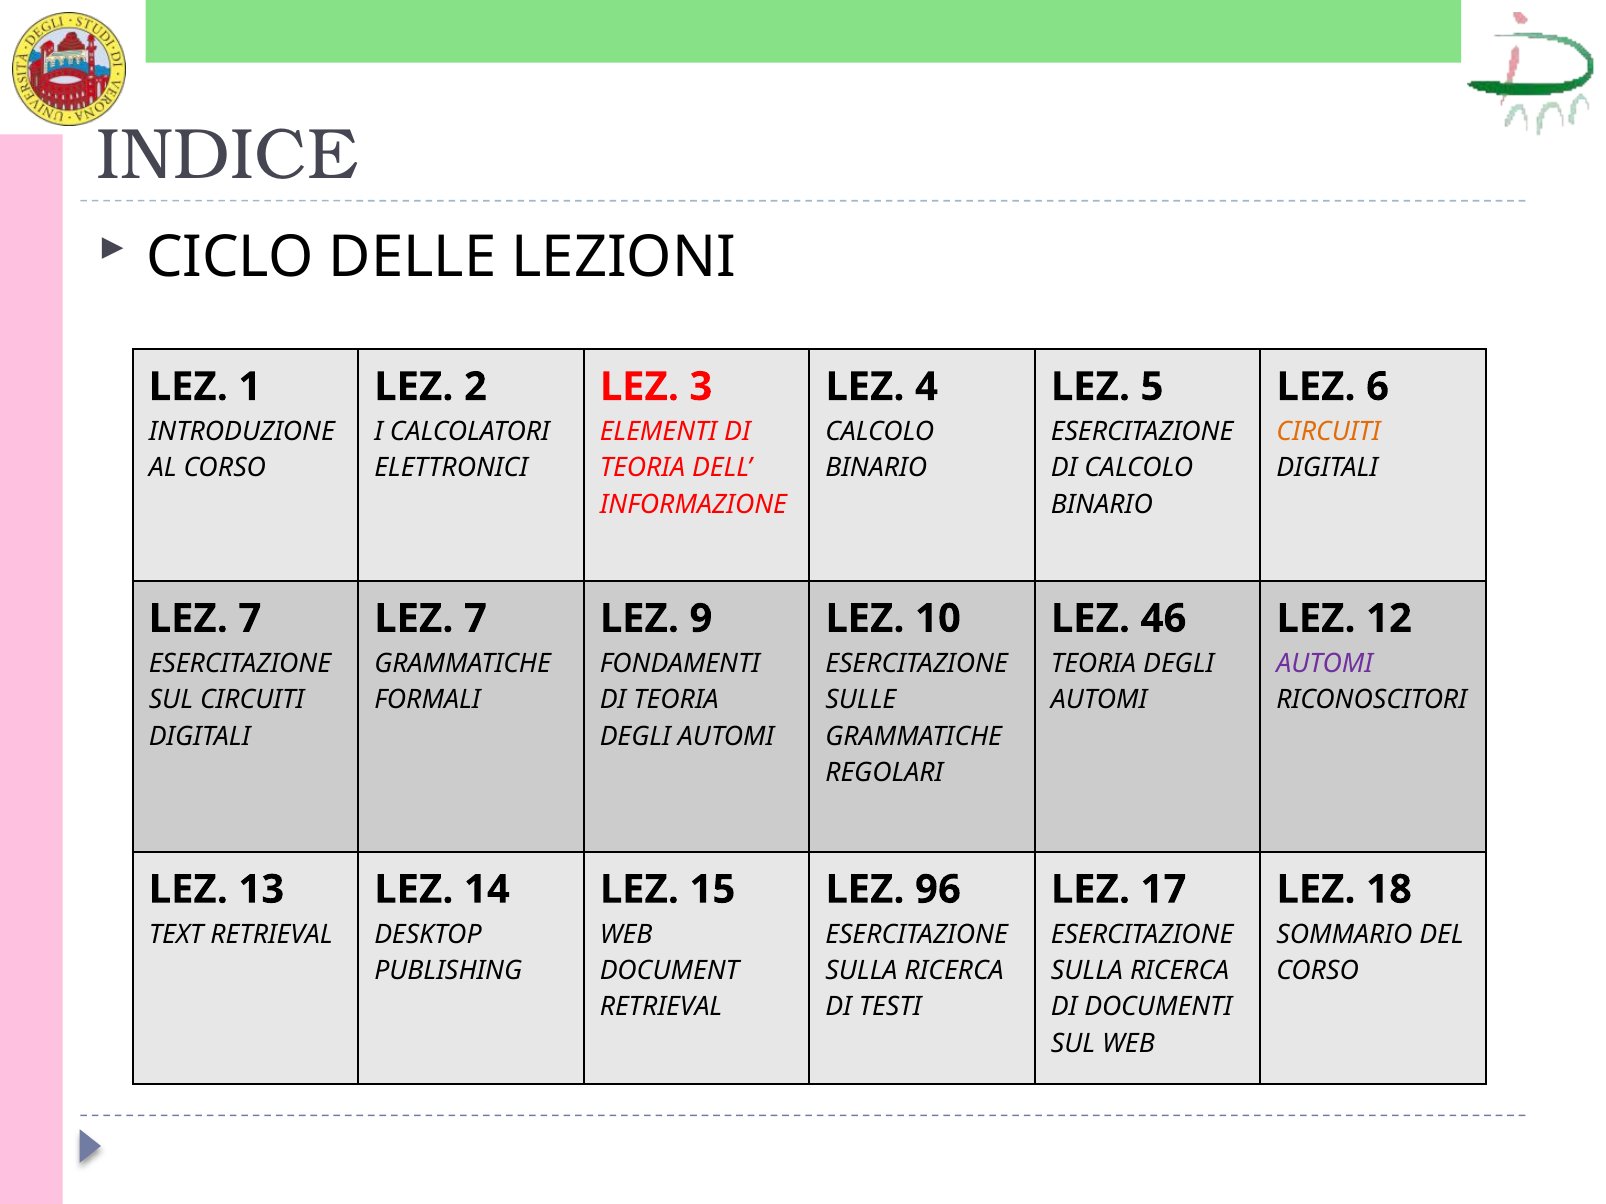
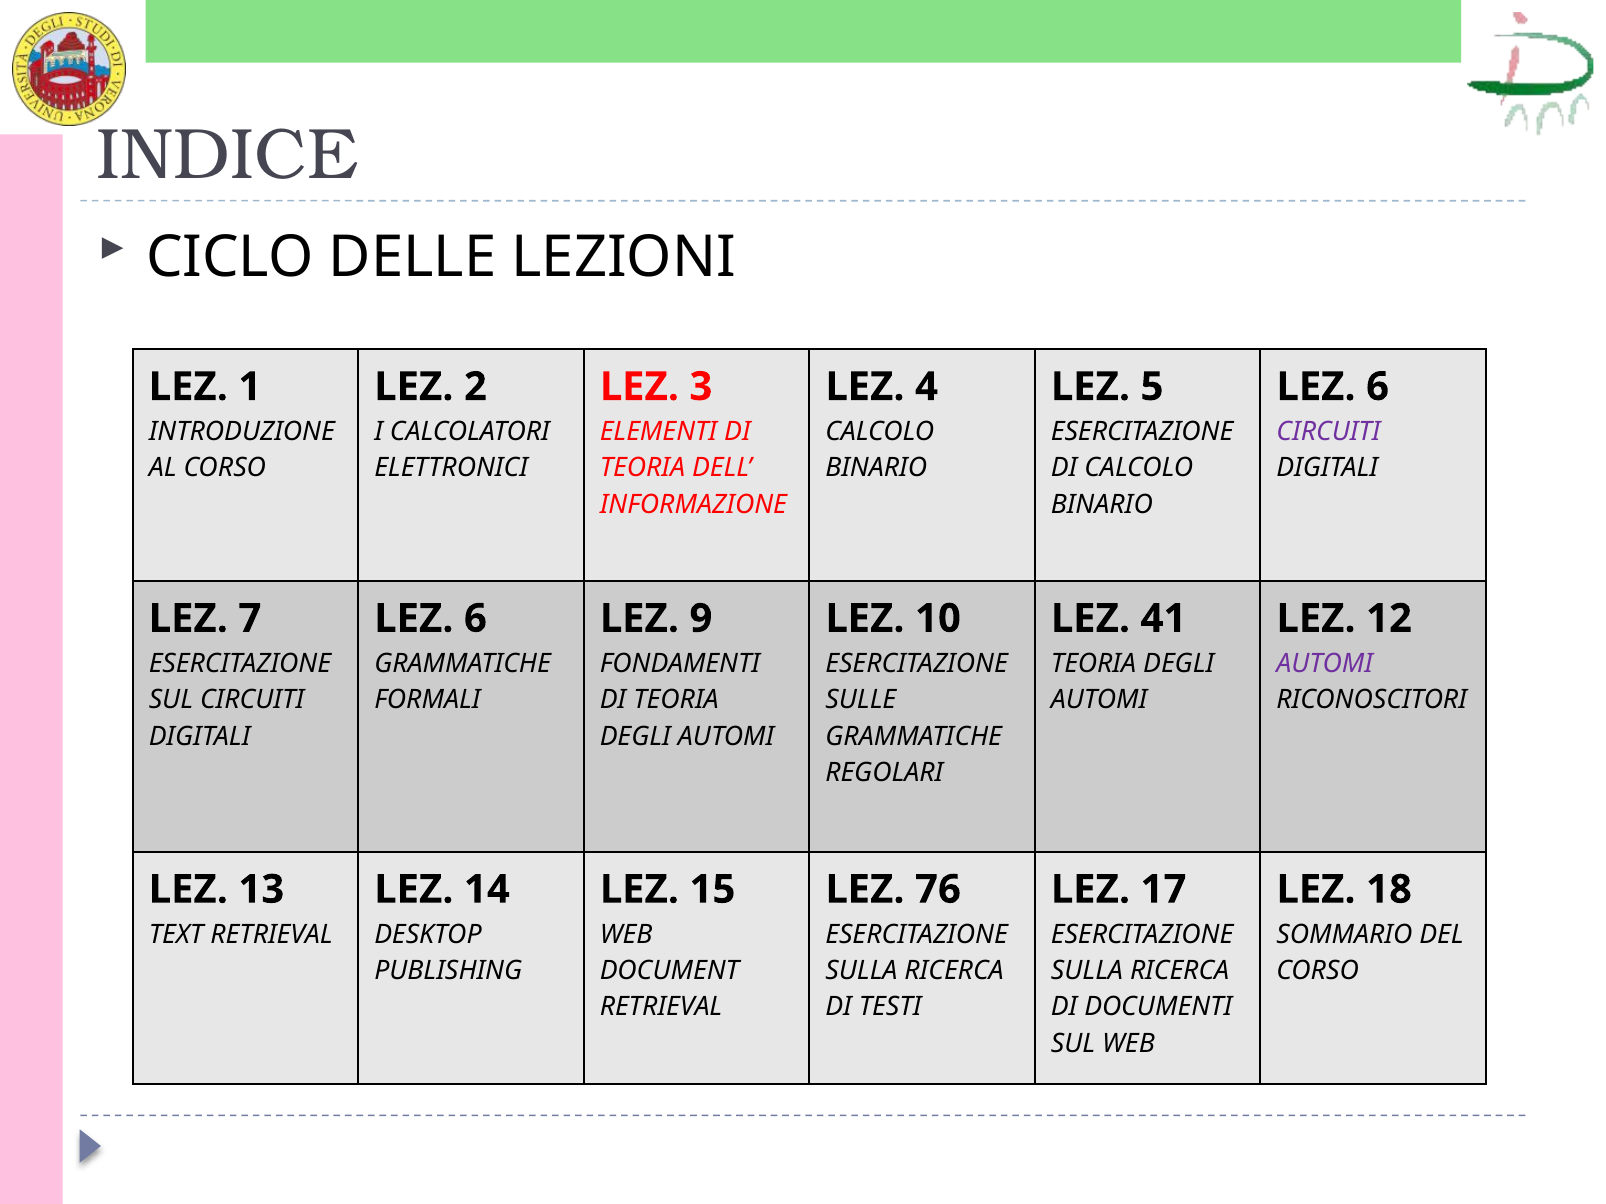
CIRCUITI at (1328, 432) colour: orange -> purple
7 at (475, 619): 7 -> 6
46: 46 -> 41
96: 96 -> 76
